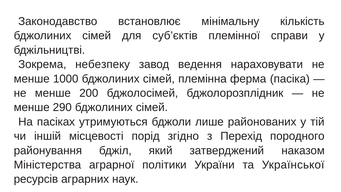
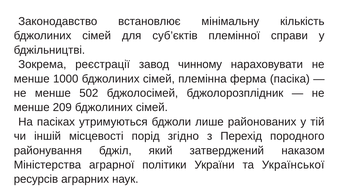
небезпеку: небезпеку -> реєстрації
ведення: ведення -> чинному
200: 200 -> 502
290: 290 -> 209
